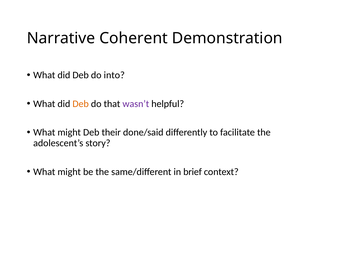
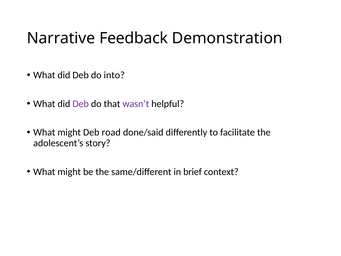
Coherent: Coherent -> Feedback
Deb at (81, 104) colour: orange -> purple
their: their -> road
